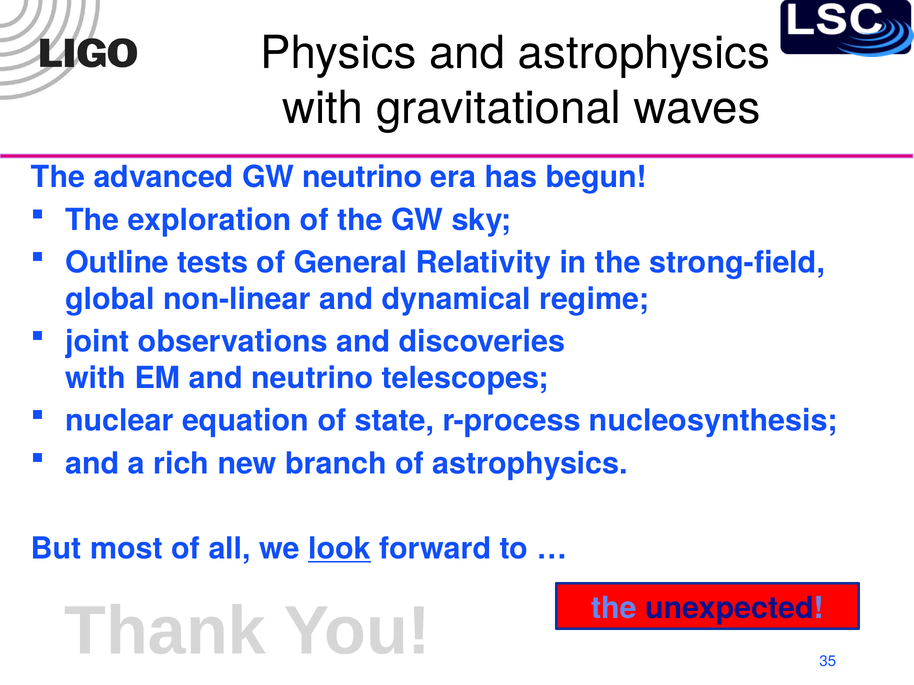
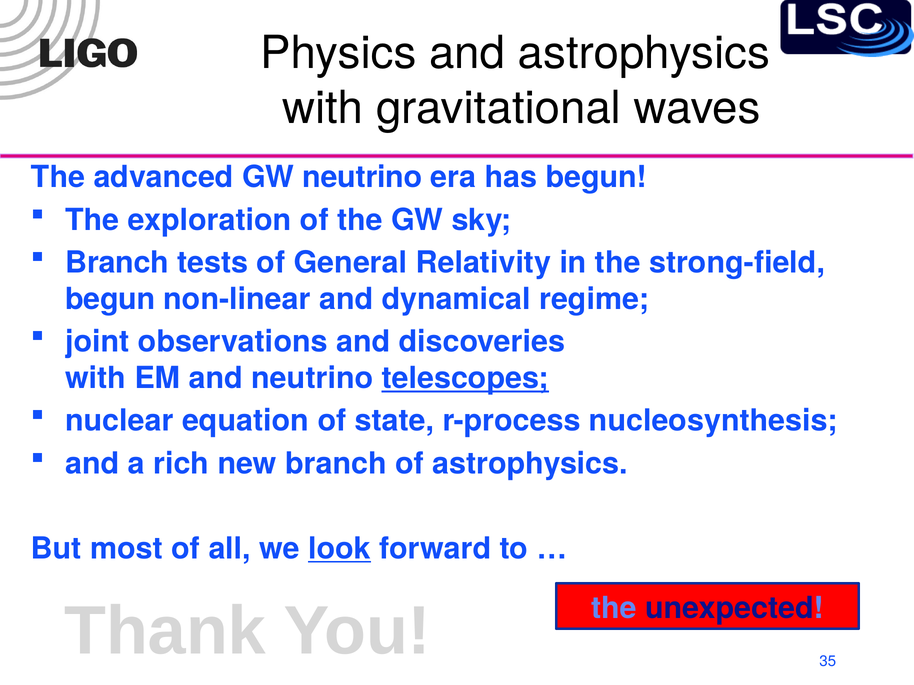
Outline at (117, 263): Outline -> Branch
global at (110, 299): global -> begun
telescopes underline: none -> present
